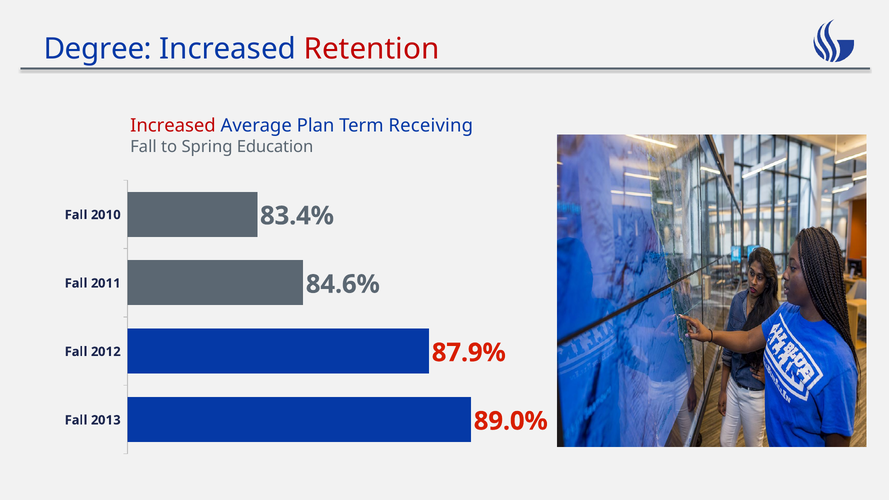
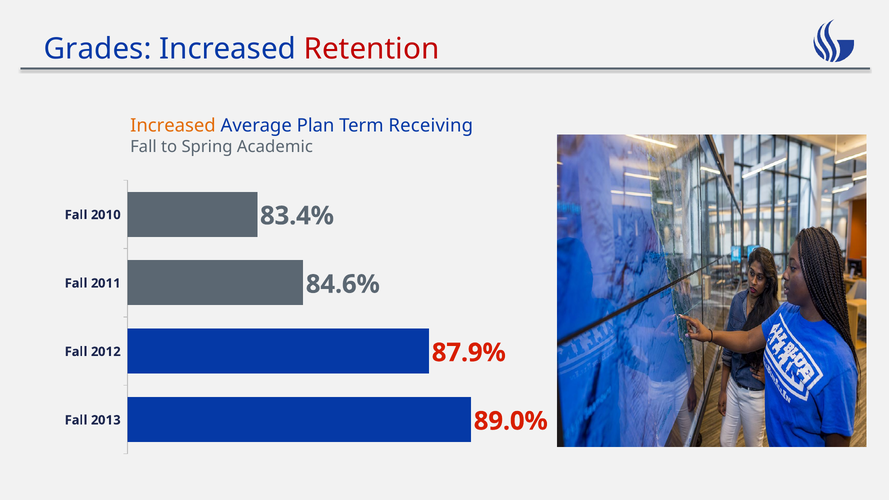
Degree: Degree -> Grades
Increased at (173, 126) colour: red -> orange
Education: Education -> Academic
